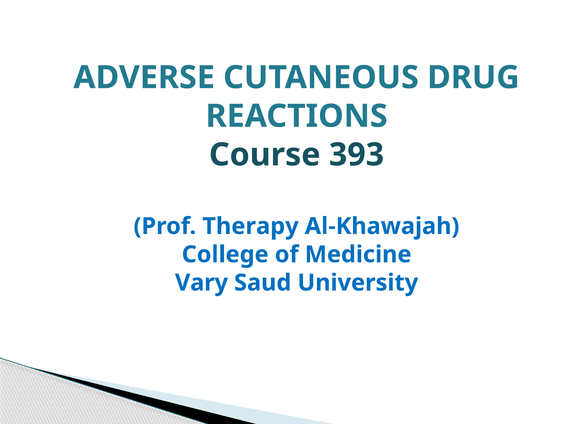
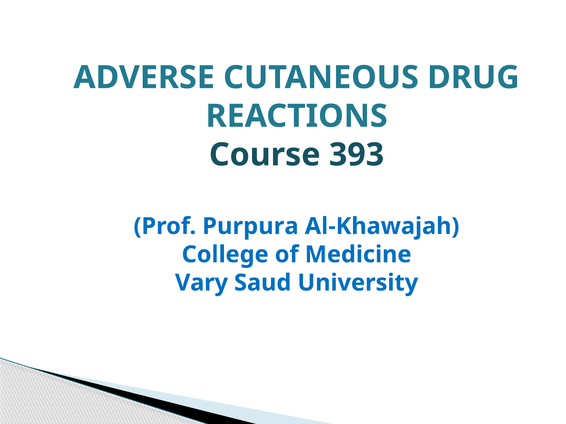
Therapy: Therapy -> Purpura
